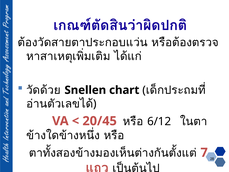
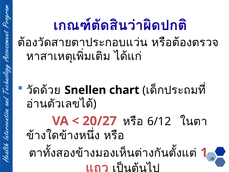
20/45: 20/45 -> 20/27
7: 7 -> 1
